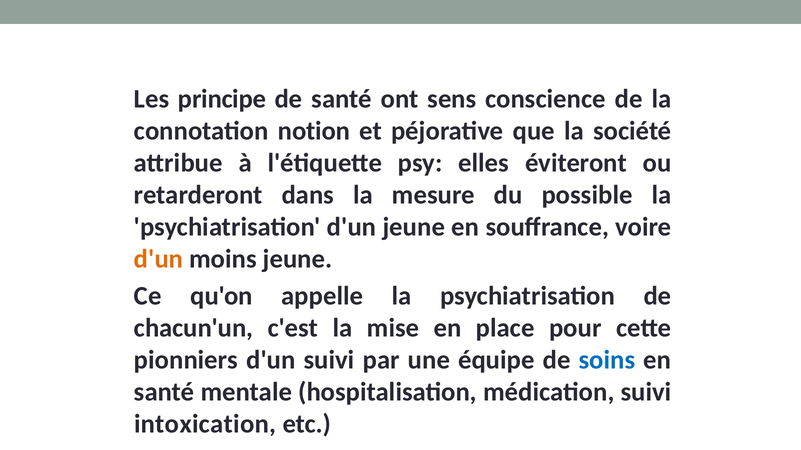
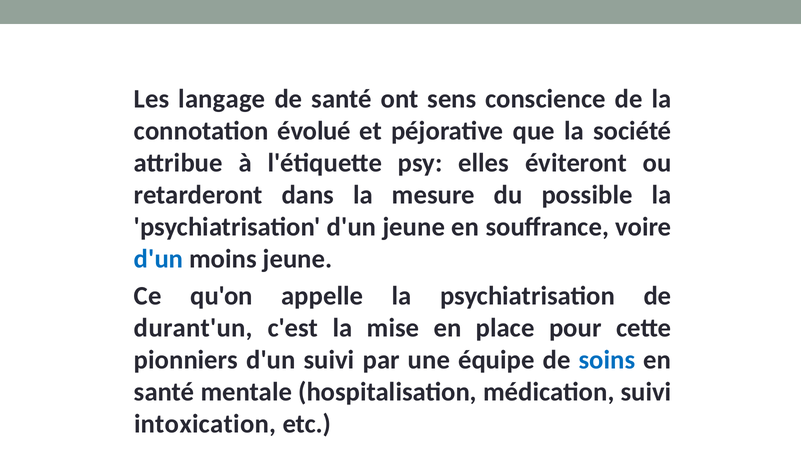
principe: principe -> langage
notion: notion -> évolué
d'un at (159, 259) colour: orange -> blue
chacun'un: chacun'un -> durant'un
